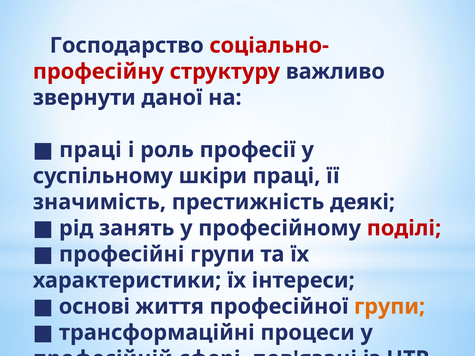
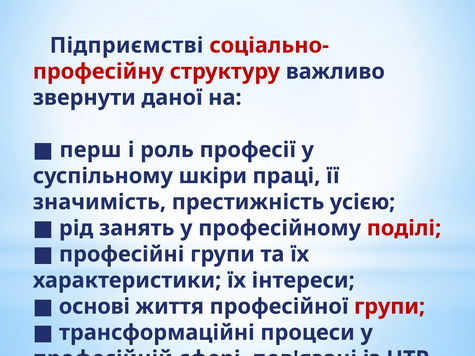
Господарство: Господарство -> Підприємстві
праці at (90, 150): праці -> перш
деякі: деякі -> усією
групи at (390, 307) colour: orange -> red
